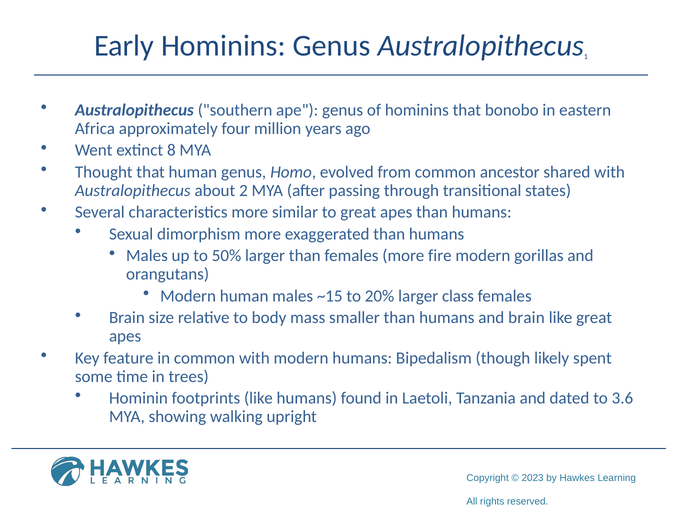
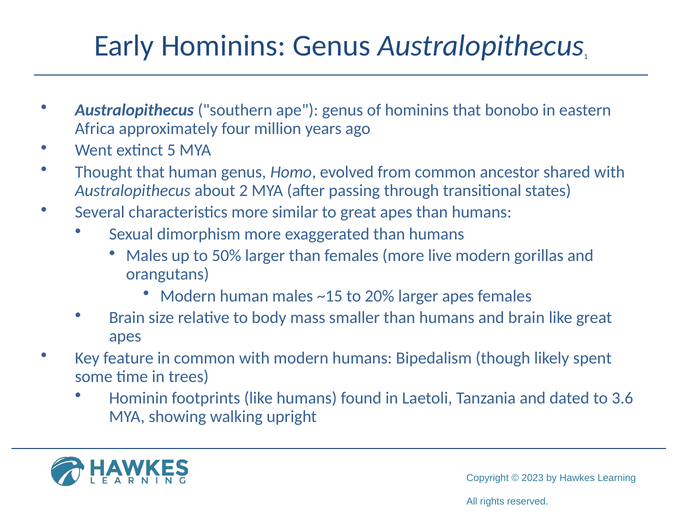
8: 8 -> 5
fire: fire -> live
larger class: class -> apes
